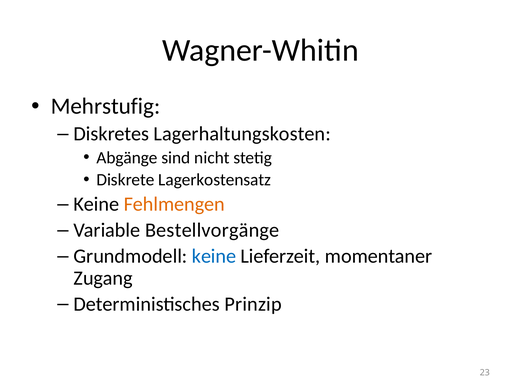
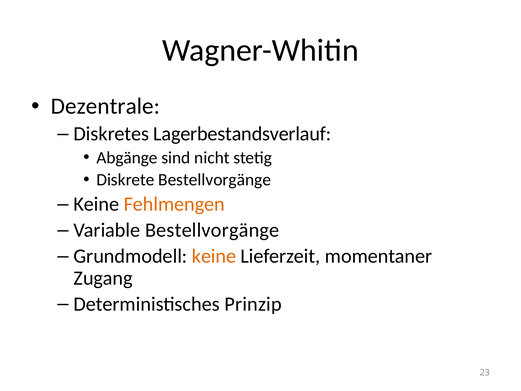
Mehrstufig: Mehrstufig -> Dezentrale
Lagerhaltungskosten: Lagerhaltungskosten -> Lagerbestandsverlauf
Diskrete Lagerkostensatz: Lagerkostensatz -> Bestellvorgänge
keine at (214, 256) colour: blue -> orange
